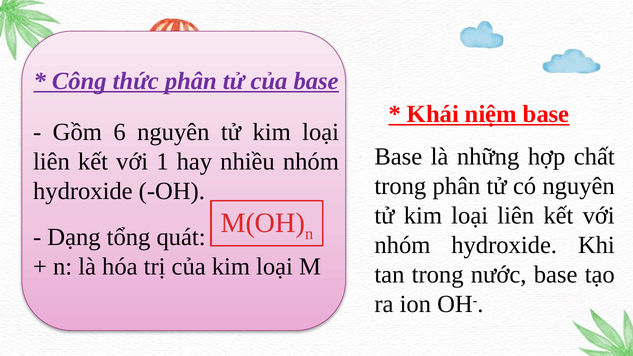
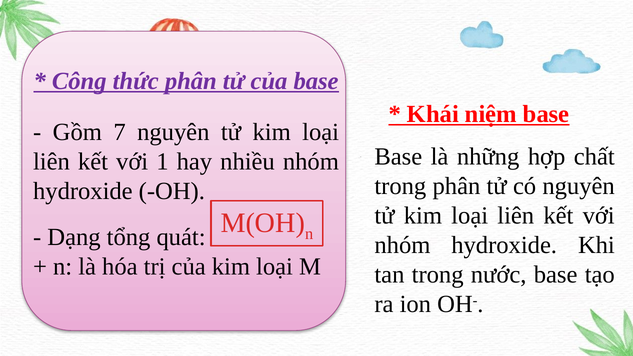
6: 6 -> 7
